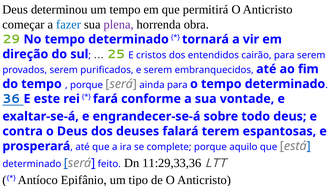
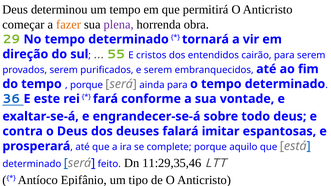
fazer colour: blue -> orange
25: 25 -> 55
terem: terem -> imitar
11:29,33,36: 11:29,33,36 -> 11:29,35,46
